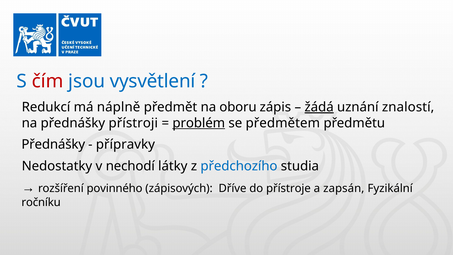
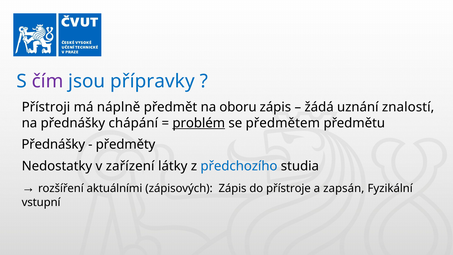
čím colour: red -> purple
vysvětlení: vysvětlení -> přípravky
Redukcí: Redukcí -> Přístroji
žádá underline: present -> none
přístroji: přístroji -> chápání
přípravky: přípravky -> předměty
nechodí: nechodí -> zařízení
povinného: povinného -> aktuálními
zápisových Dříve: Dříve -> Zápis
ročníku: ročníku -> vstupní
